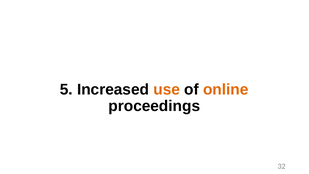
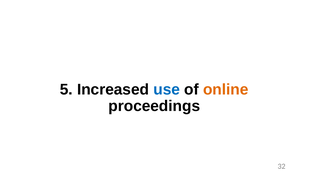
use colour: orange -> blue
